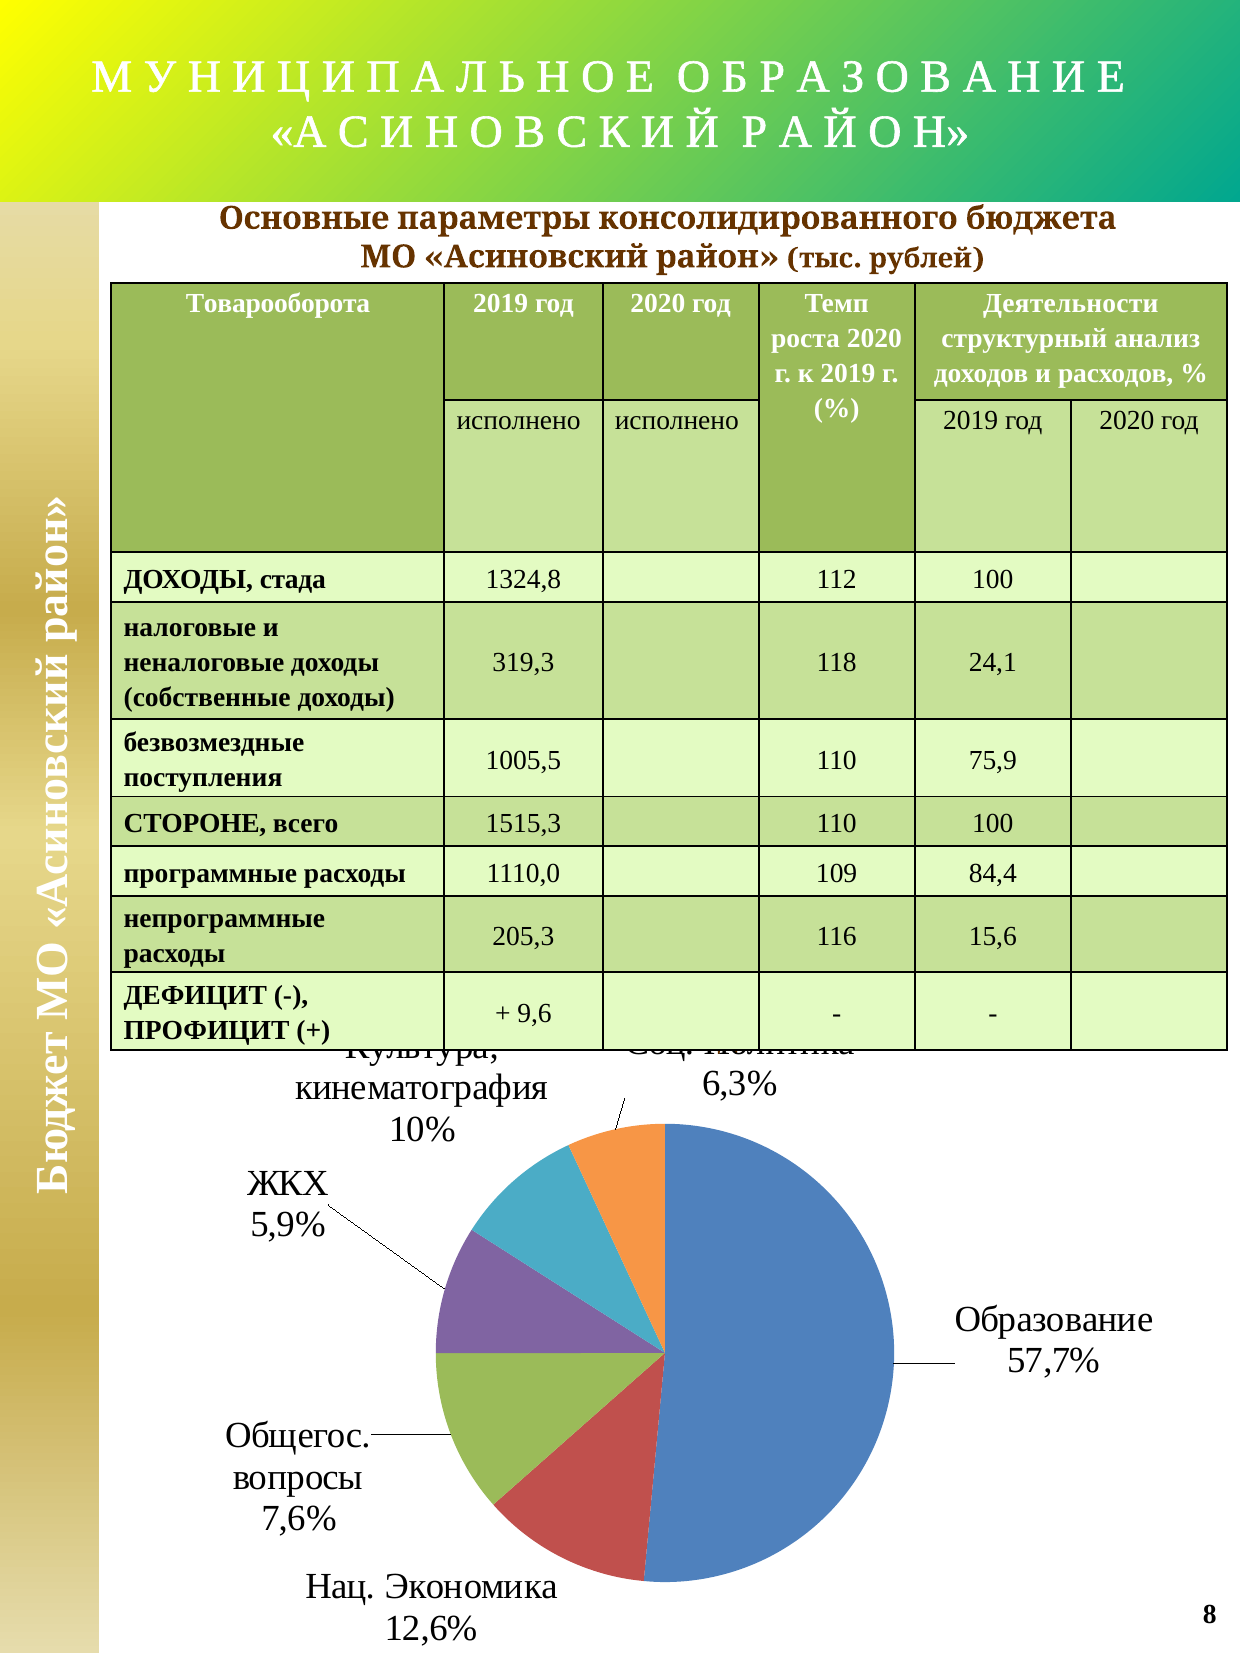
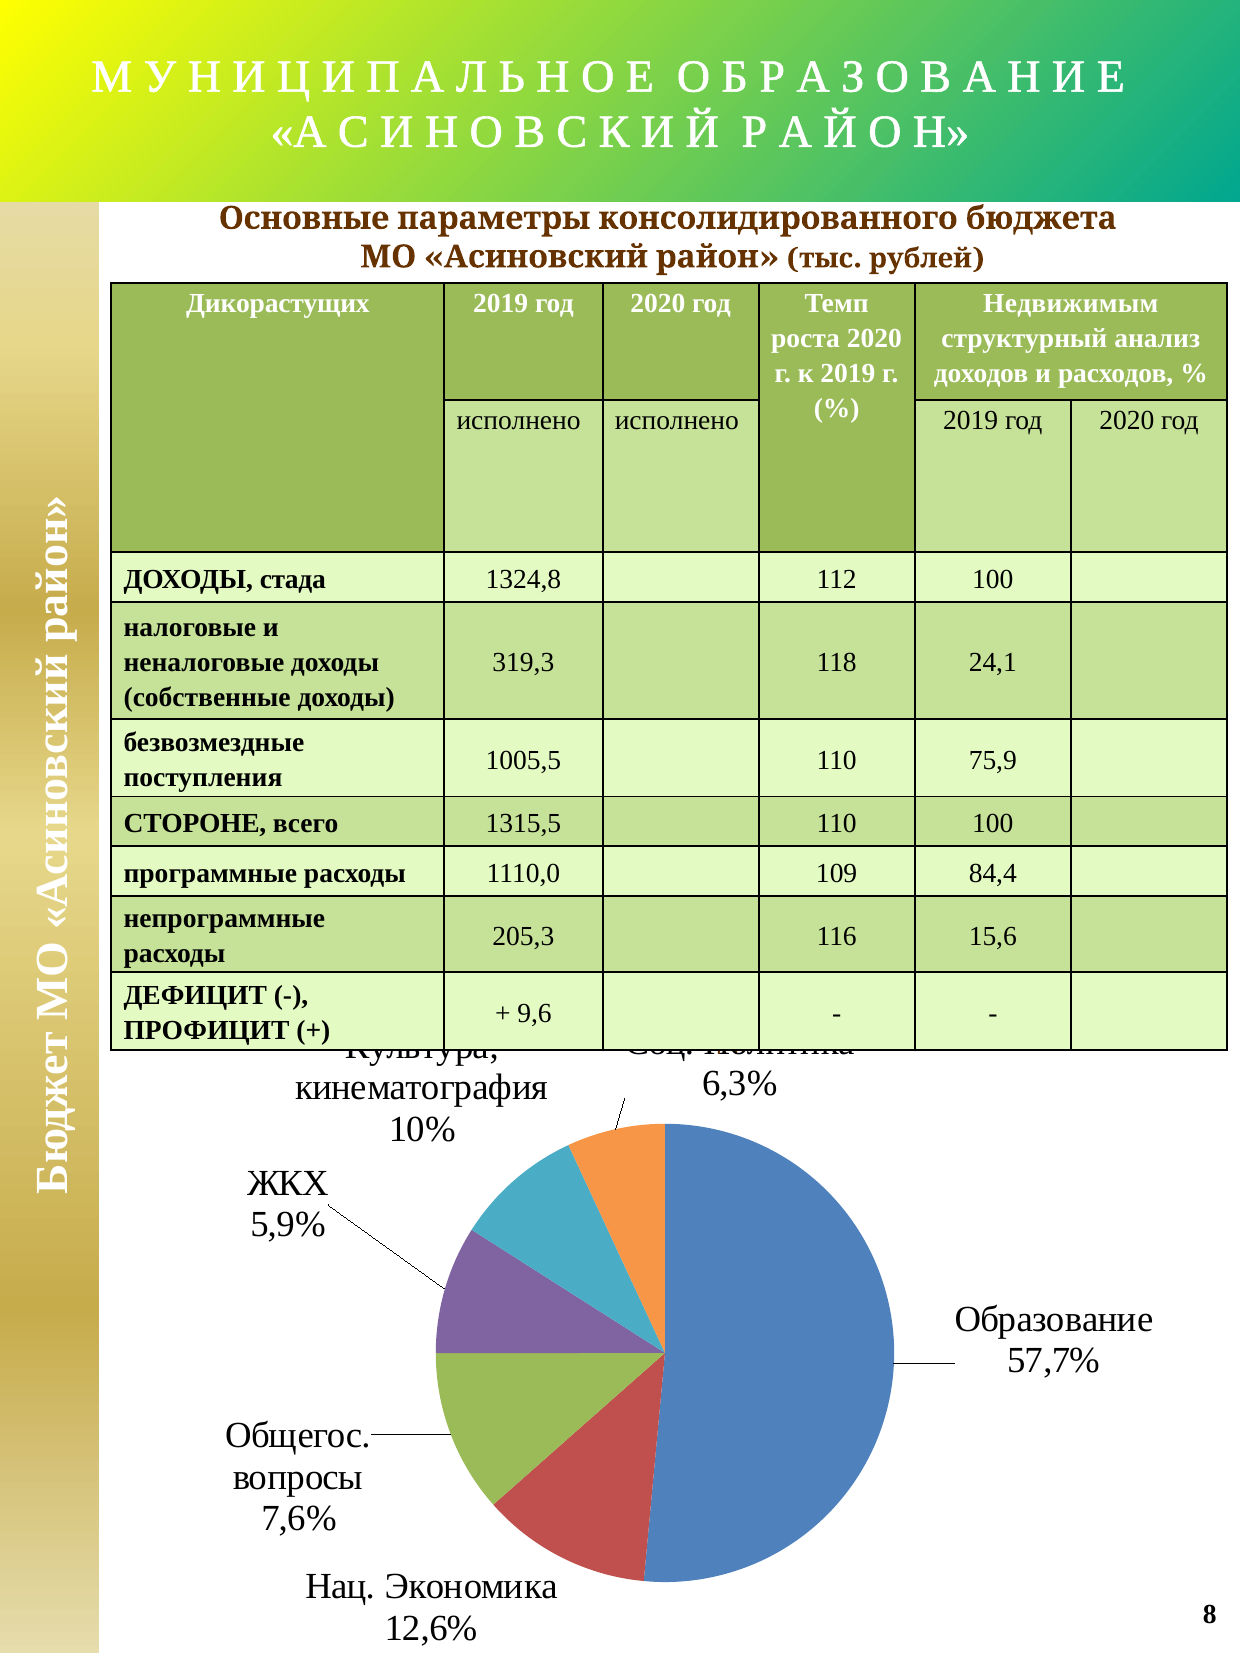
Товарооборота: Товарооборота -> Дикорастущих
Деятельности: Деятельности -> Недвижимым
1515,3: 1515,3 -> 1315,5
